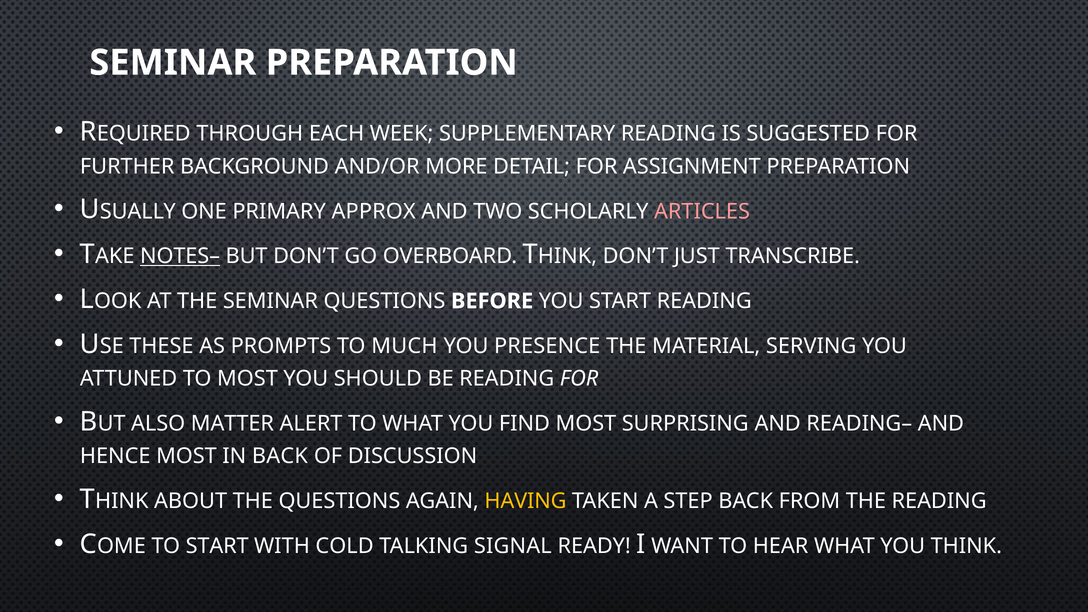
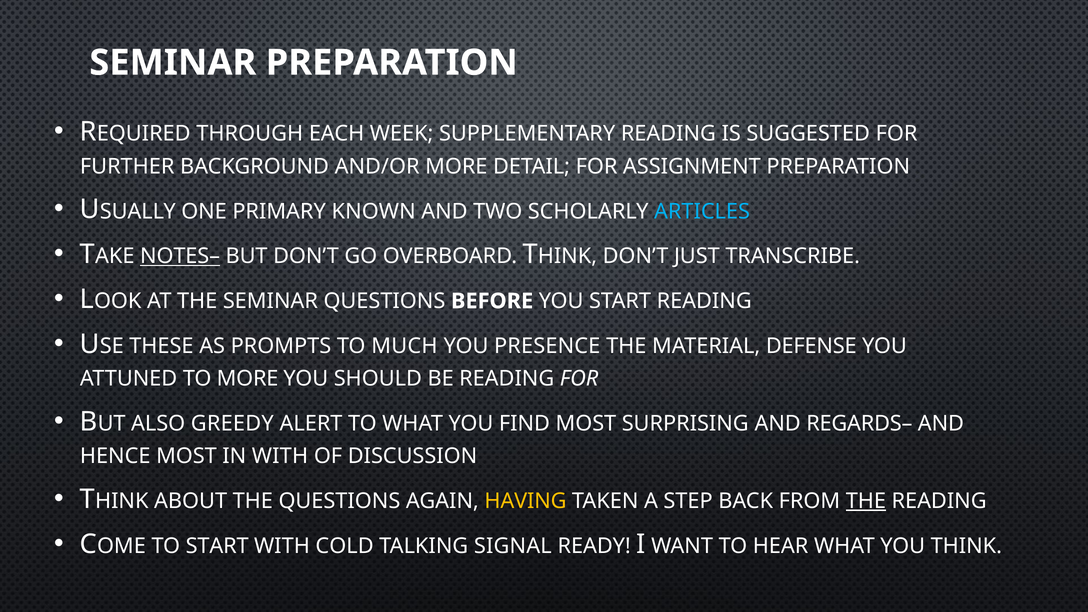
APPROX: APPROX -> KNOWN
ARTICLES colour: pink -> light blue
SERVING: SERVING -> DEFENSE
TO MOST: MOST -> MORE
MATTER: MATTER -> GREEDY
READING–: READING– -> REGARDS–
IN BACK: BACK -> WITH
THE at (866, 501) underline: none -> present
